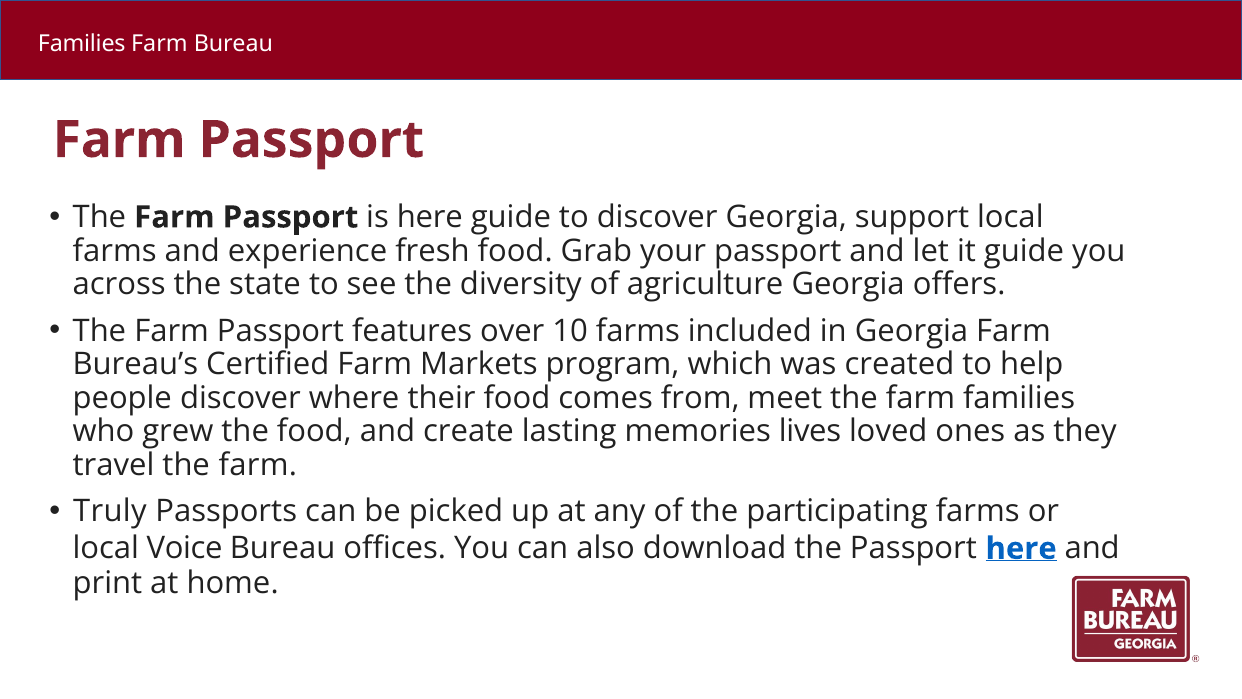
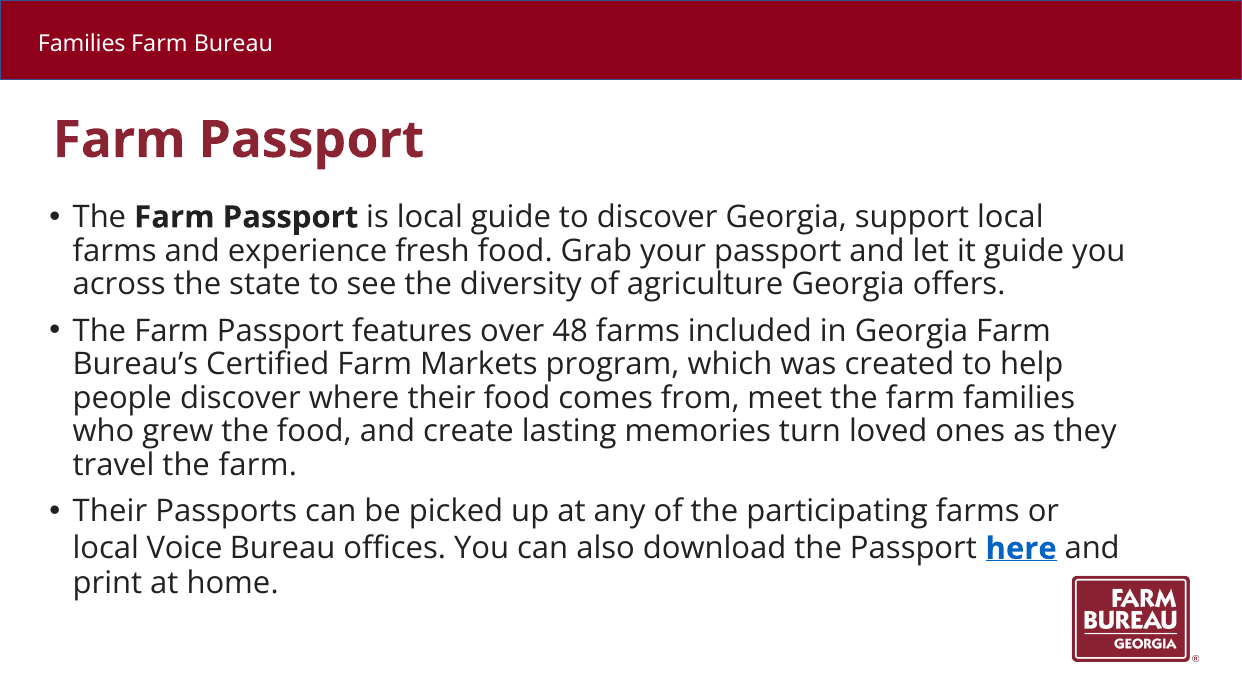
is here: here -> local
10: 10 -> 48
lives: lives -> turn
Truly at (110, 511): Truly -> Their
